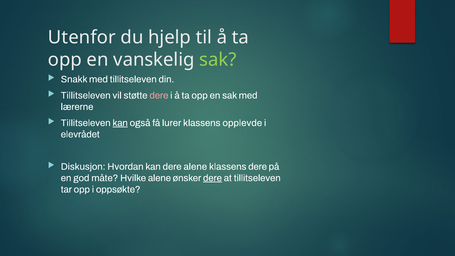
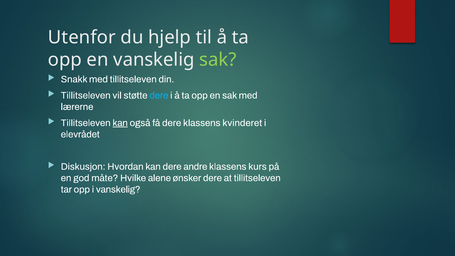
dere at (159, 95) colour: pink -> light blue
få lurer: lurer -> dere
opplevde: opplevde -> kvinderet
dere alene: alene -> andre
klassens dere: dere -> kurs
dere at (212, 178) underline: present -> none
i oppsøkte: oppsøkte -> vanskelig
